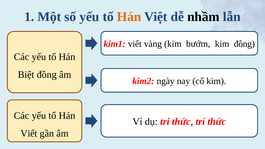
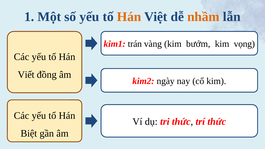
nhầm colour: black -> orange
kim1 viết: viết -> trán
đông: đông -> vọng
Biệt: Biệt -> Viết
Viết at (29, 134): Viết -> Biệt
